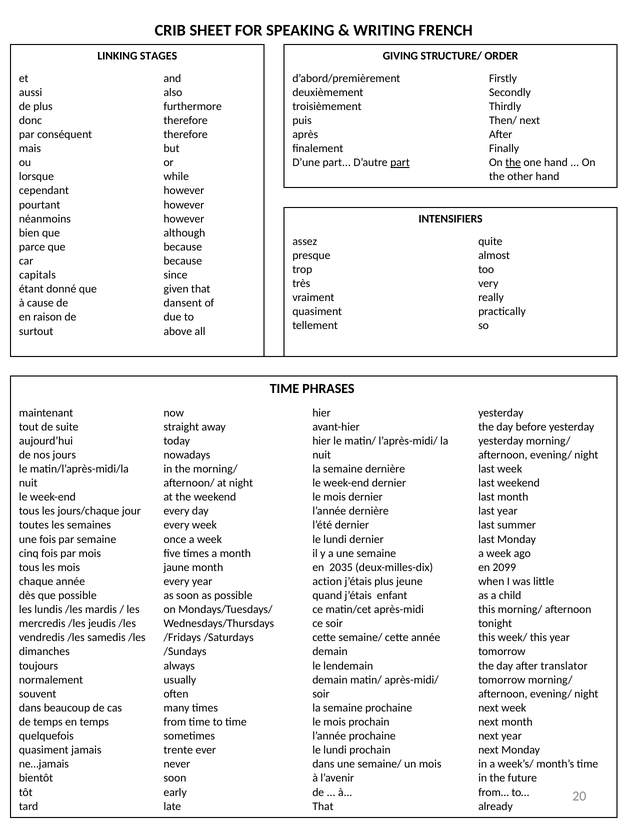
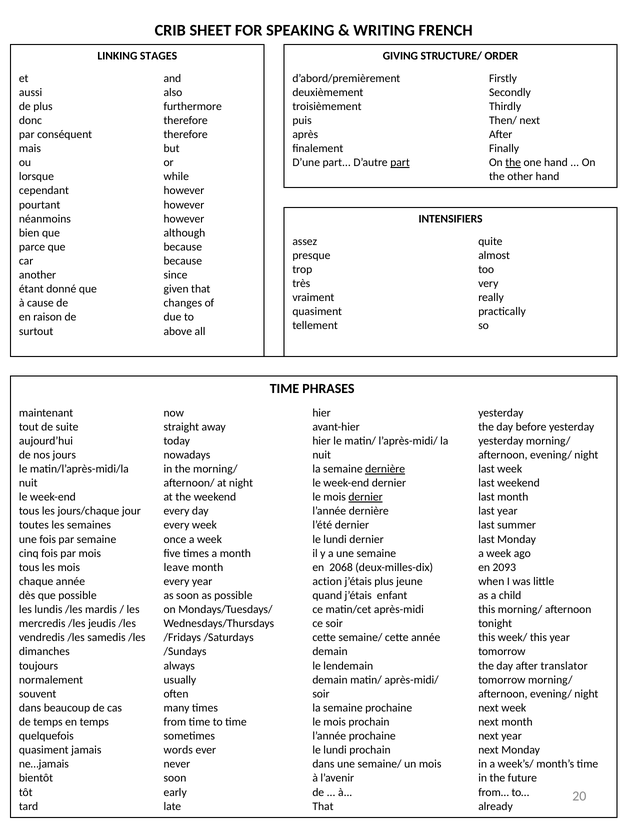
capitals: capitals -> another
dansent: dansent -> changes
dernière at (385, 469) underline: none -> present
dernier at (366, 497) underline: none -> present
jaune: jaune -> leave
2035: 2035 -> 2068
2099: 2099 -> 2093
trente: trente -> words
